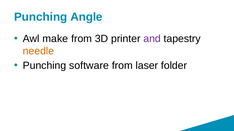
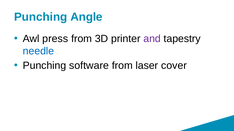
make: make -> press
needle colour: orange -> blue
folder: folder -> cover
